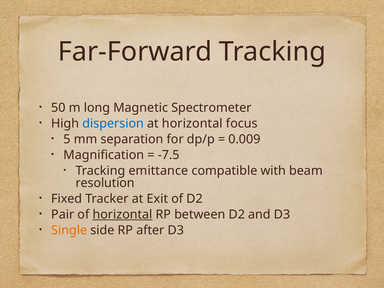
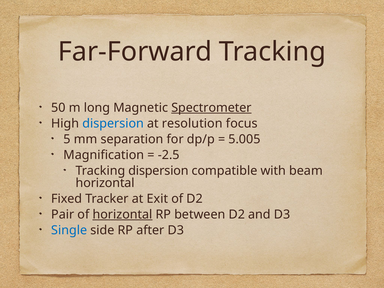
Spectrometer underline: none -> present
at horizontal: horizontal -> resolution
0.009: 0.009 -> 5.005
-7.5: -7.5 -> -2.5
Tracking emittance: emittance -> dispersion
resolution at (105, 183): resolution -> horizontal
Single colour: orange -> blue
